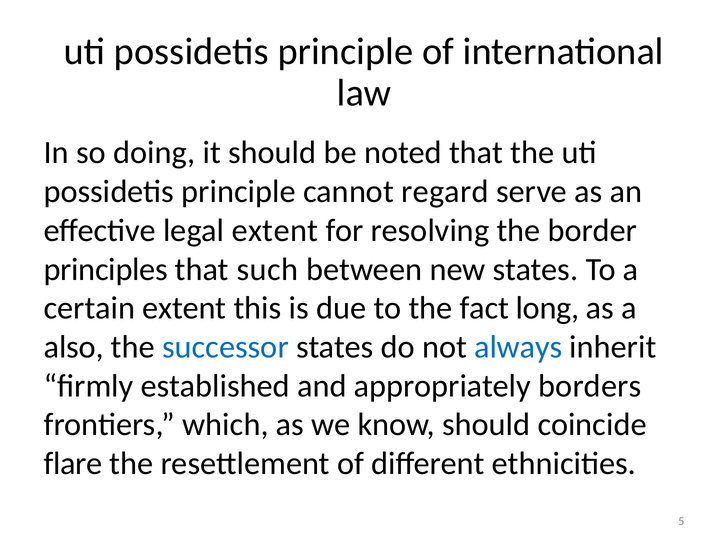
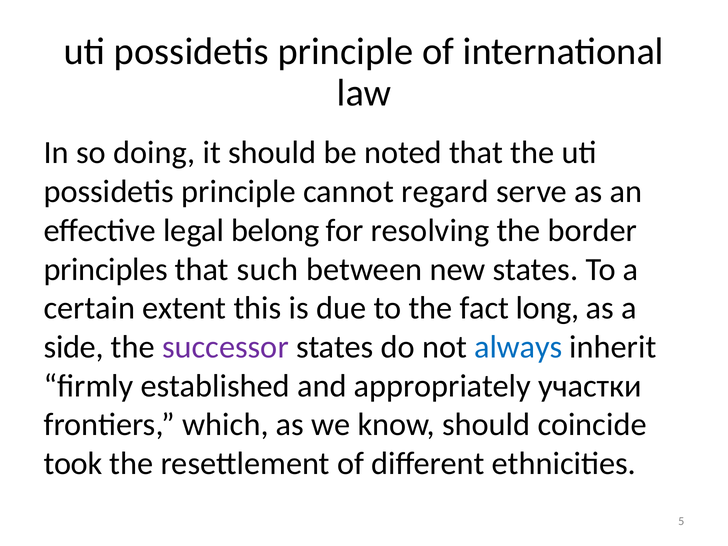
legal extent: extent -> belong
also: also -> side
successor colour: blue -> purple
borders: borders -> участки
flare: flare -> took
